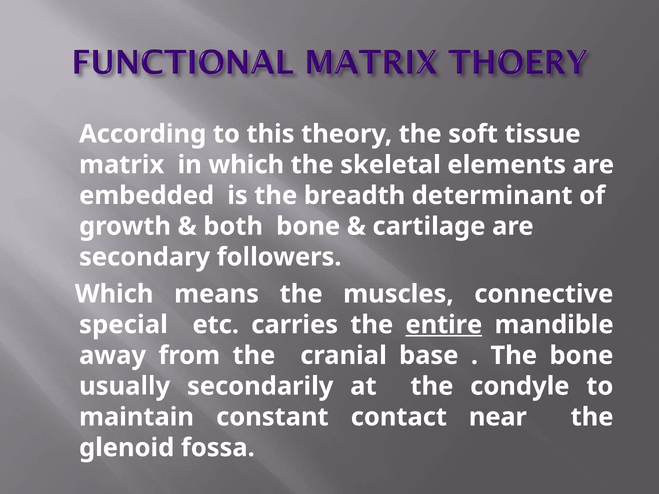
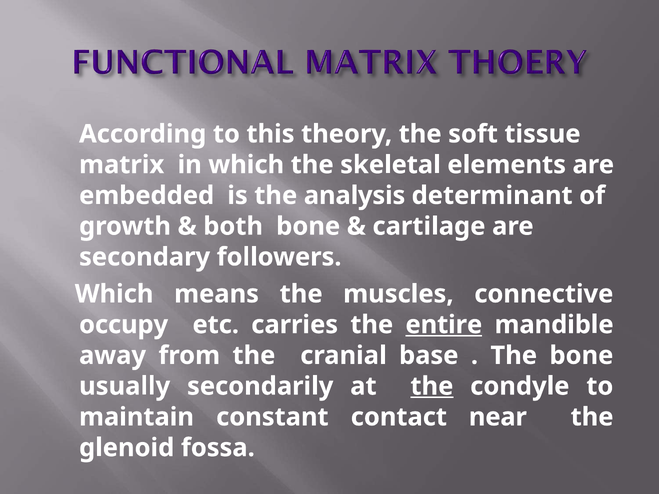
breadth: breadth -> analysis
special: special -> occupy
the at (432, 386) underline: none -> present
